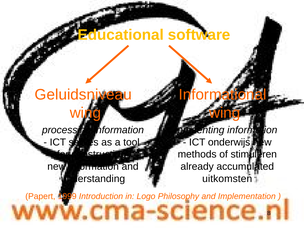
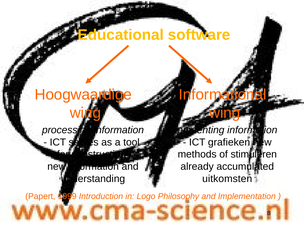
Geluidsniveau: Geluidsniveau -> Hoogwaardige
onderwijs: onderwijs -> grafieken
